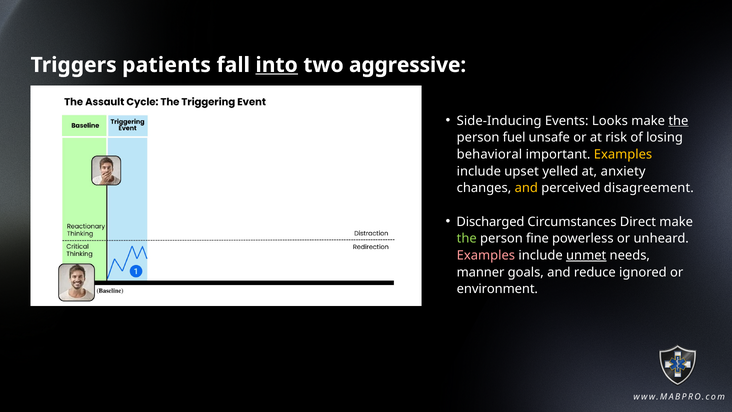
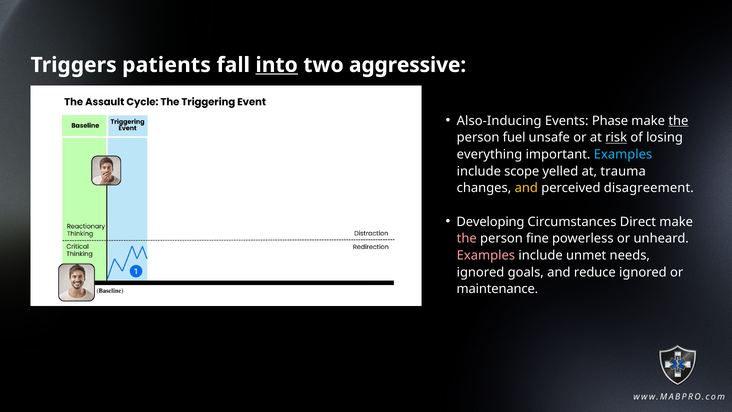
Side-Inducing: Side-Inducing -> Also-Inducing
Looks: Looks -> Phase
risk underline: none -> present
behavioral: behavioral -> everything
Examples at (623, 154) colour: yellow -> light blue
upset: upset -> scope
anxiety: anxiety -> trauma
Discharged: Discharged -> Developing
the at (467, 238) colour: light green -> pink
unmet underline: present -> none
manner at (481, 272): manner -> ignored
environment: environment -> maintenance
